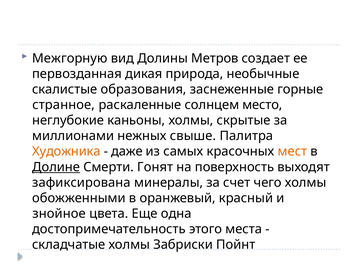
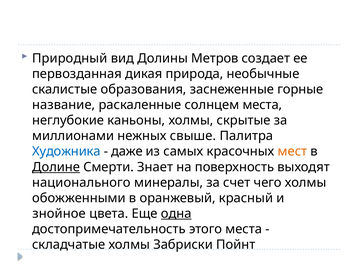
Межгорную: Межгорную -> Природный
странное: странное -> название
солнцем место: место -> места
Художника colour: orange -> blue
Гонят: Гонят -> Знает
зафиксирована: зафиксирована -> национального
одна underline: none -> present
